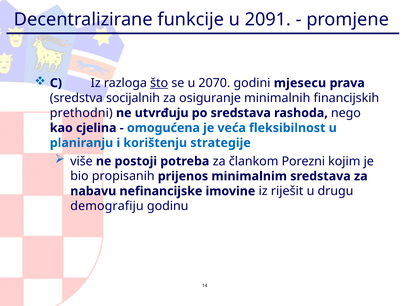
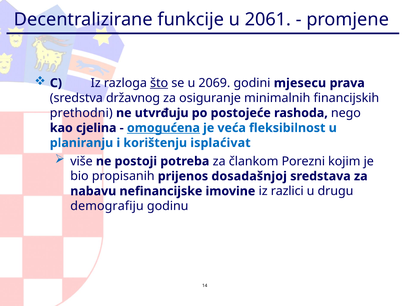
2091: 2091 -> 2061
2070: 2070 -> 2069
socijalnih: socijalnih -> državnog
po sredstava: sredstava -> postojeće
omogućena underline: none -> present
strategije: strategije -> isplaćivat
minimalnim: minimalnim -> dosadašnjoj
riješit: riješit -> razlici
